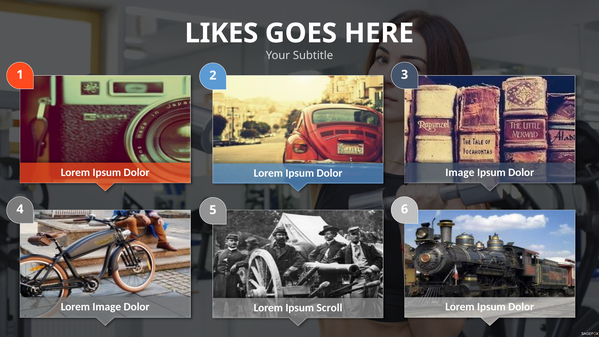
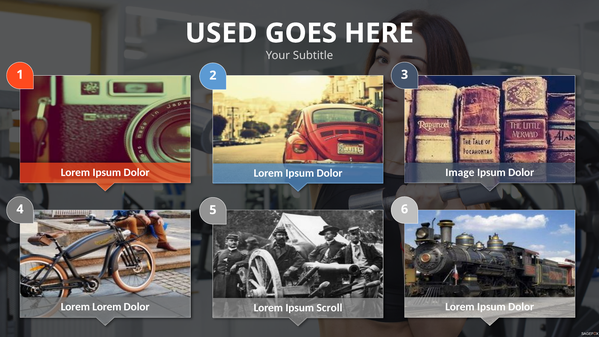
LIKES: LIKES -> USED
Lorem Image: Image -> Lorem
